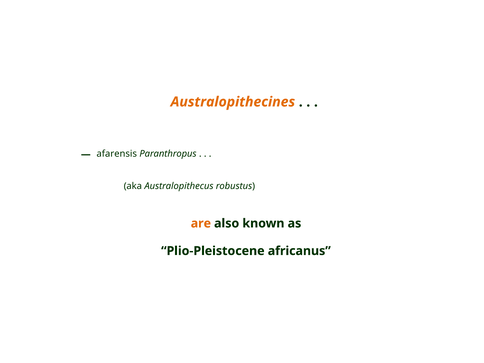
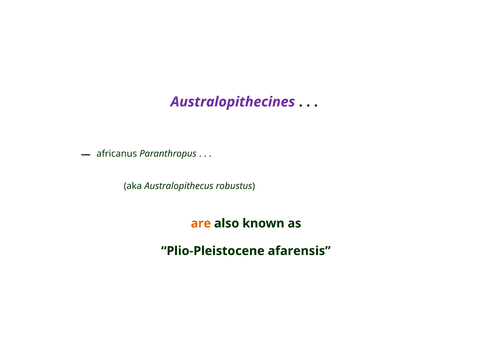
Australopithecines colour: orange -> purple
afarensis: afarensis -> africanus
africanus: africanus -> afarensis
